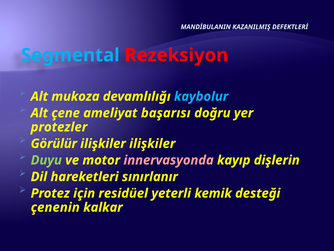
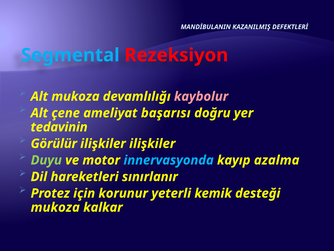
kaybolur colour: light blue -> pink
protezler: protezler -> tedavinin
innervasyonda colour: pink -> light blue
dişlerin: dişlerin -> azalma
residüel: residüel -> korunur
çenenin at (55, 207): çenenin -> mukoza
